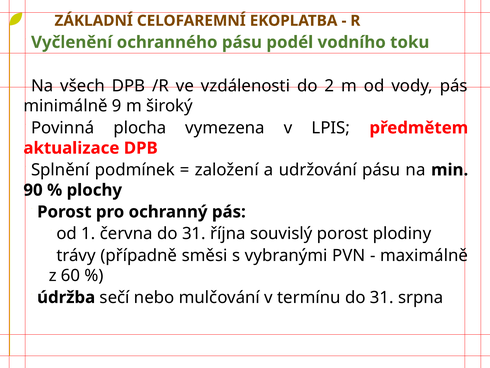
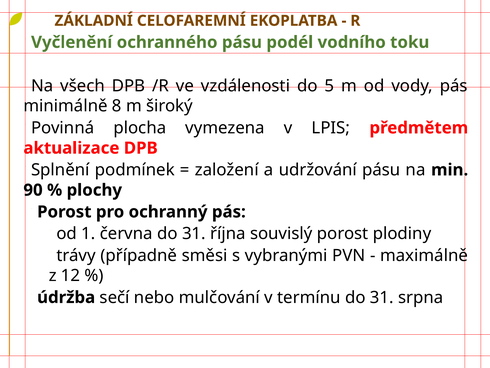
2: 2 -> 5
9: 9 -> 8
60: 60 -> 12
